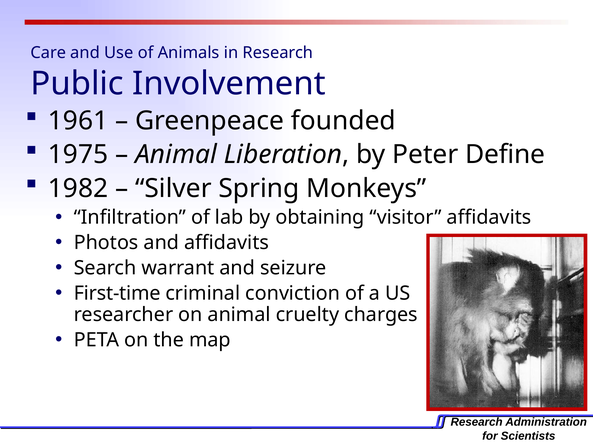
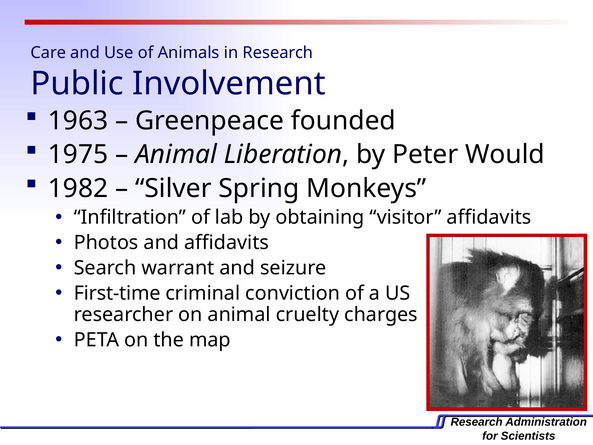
1961: 1961 -> 1963
Define: Define -> Would
